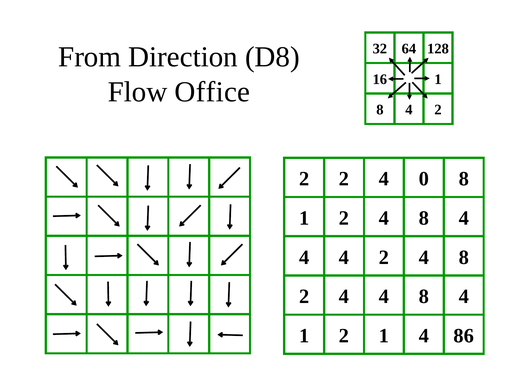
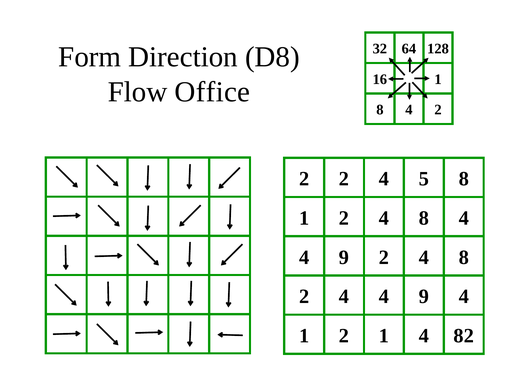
From: From -> Form
0: 0 -> 5
4 at (344, 257): 4 -> 9
2 4 4 8: 8 -> 9
86: 86 -> 82
